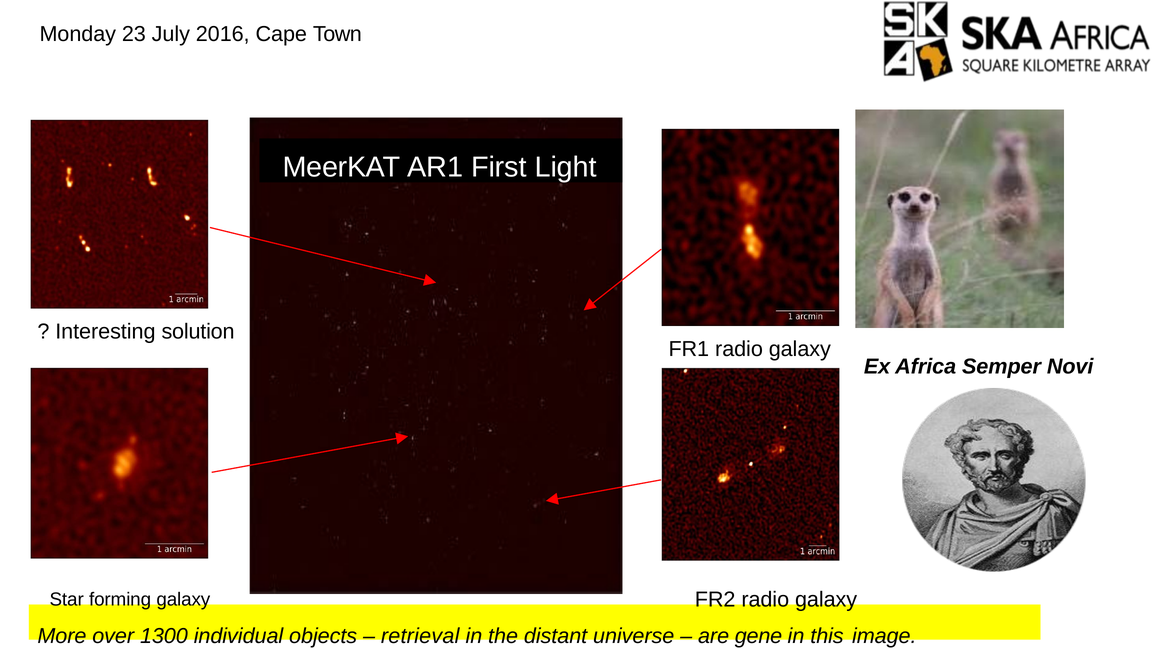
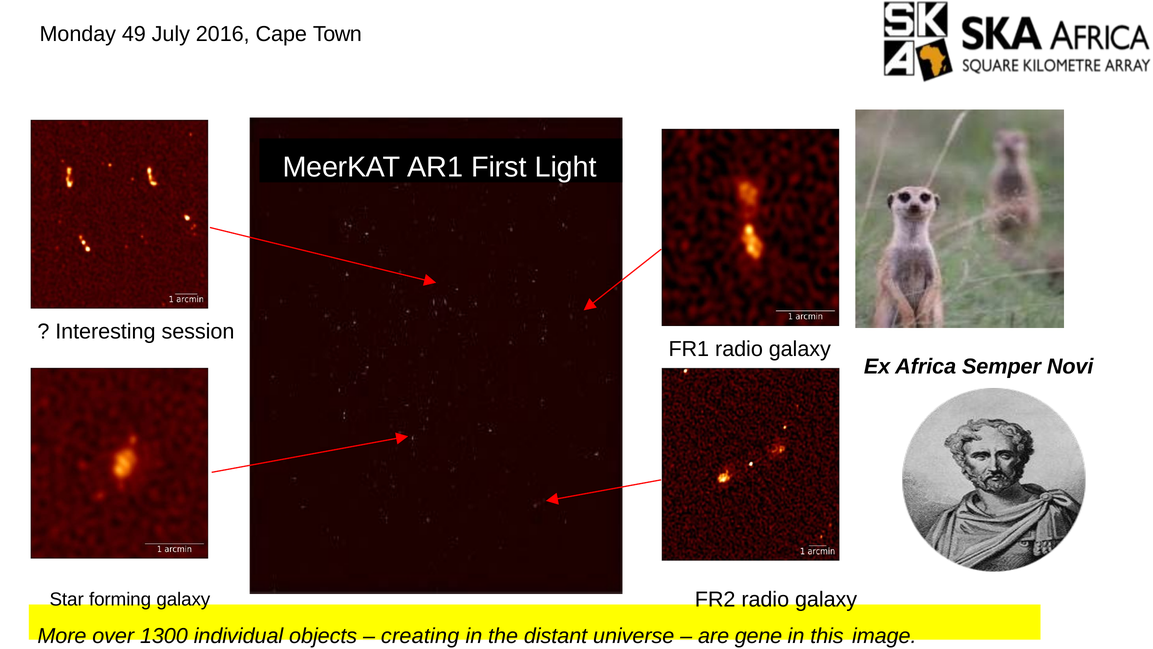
23: 23 -> 49
solution: solution -> session
retrieval: retrieval -> creating
